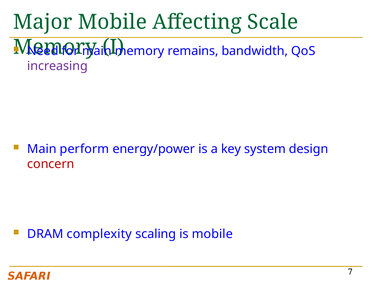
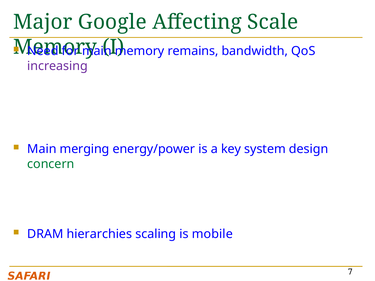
Major Mobile: Mobile -> Google
perform: perform -> merging
concern colour: red -> green
complexity: complexity -> hierarchies
